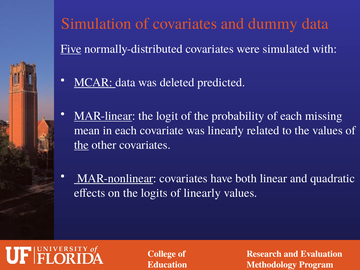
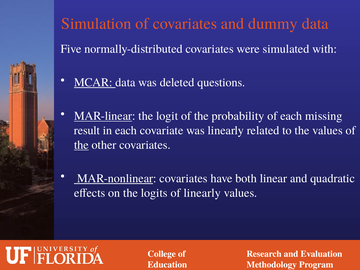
Five underline: present -> none
predicted: predicted -> questions
mean: mean -> result
